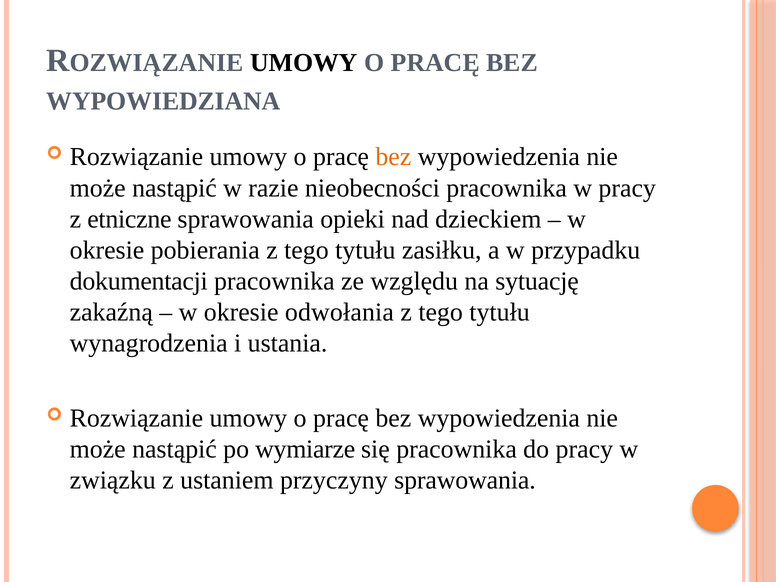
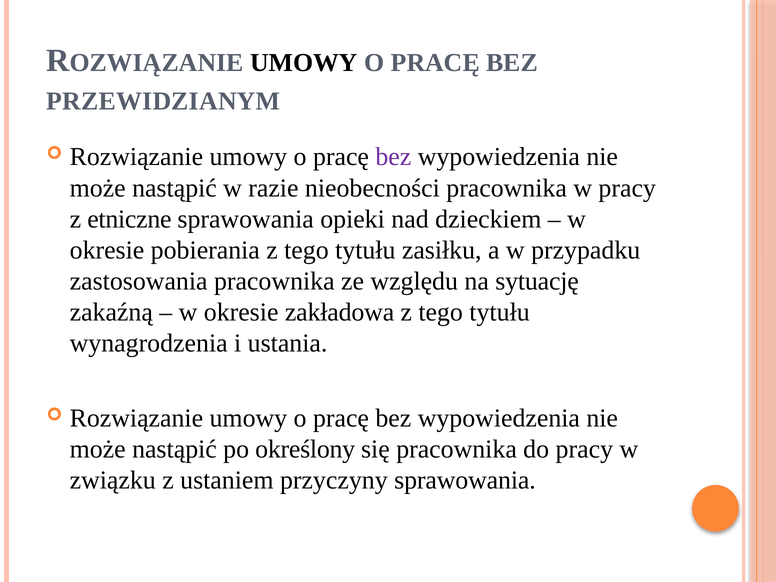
WYPOWIEDZIANA: WYPOWIEDZIANA -> PRZEWIDZIANYM
bez at (393, 157) colour: orange -> purple
dokumentacji: dokumentacji -> zastosowania
odwołania: odwołania -> zakładowa
wymiarze: wymiarze -> określony
